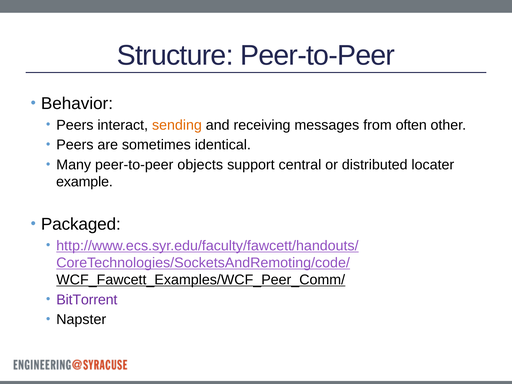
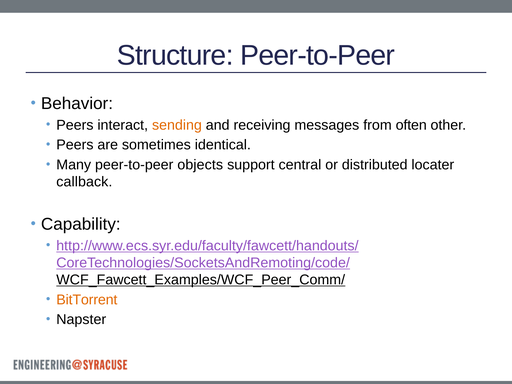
example: example -> callback
Packaged: Packaged -> Capability
BitTorrent colour: purple -> orange
